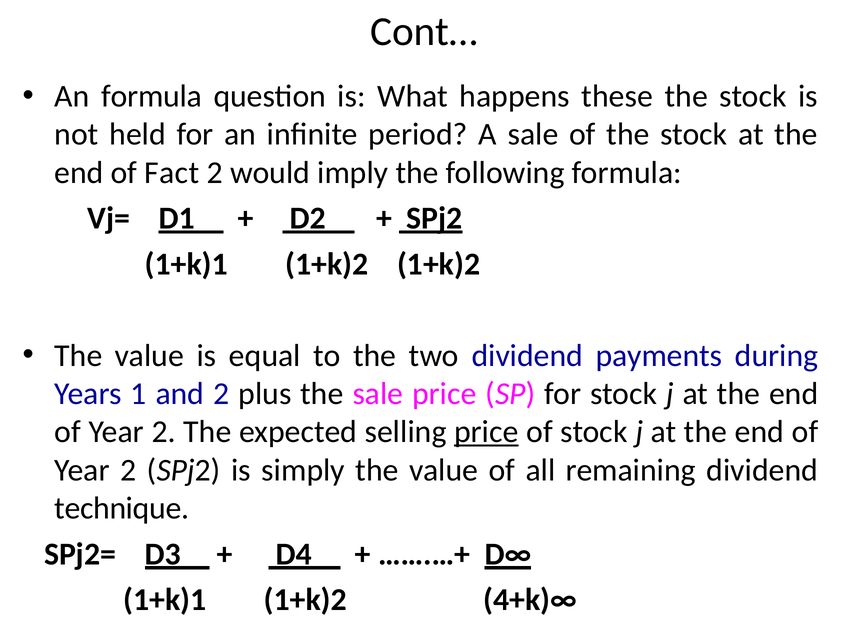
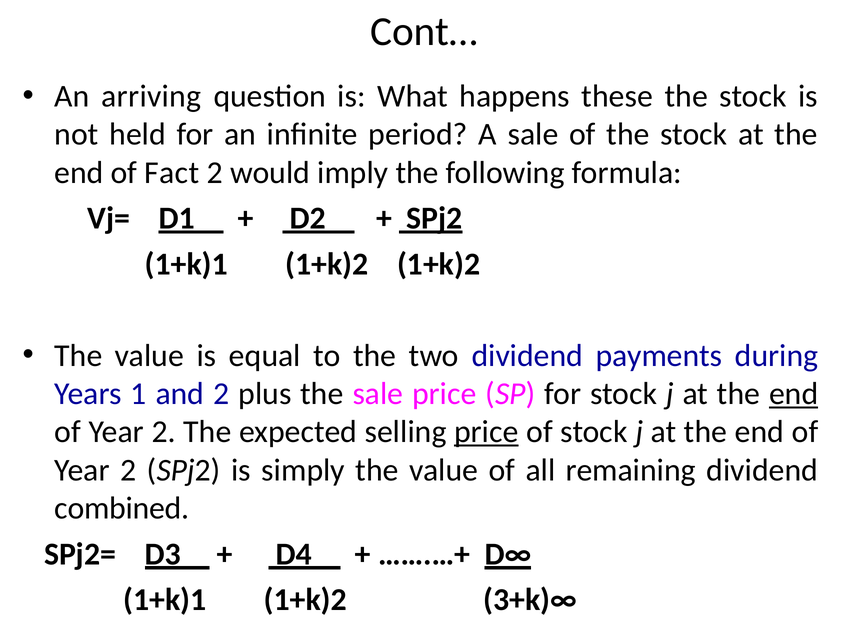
An formula: formula -> arriving
end at (794, 394) underline: none -> present
technique: technique -> combined
4+k)∞: 4+k)∞ -> 3+k)∞
